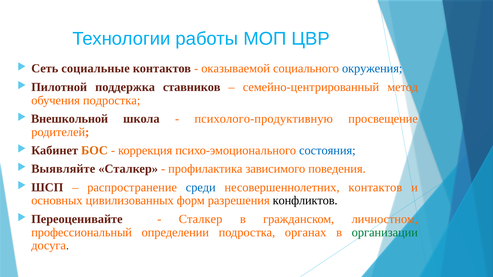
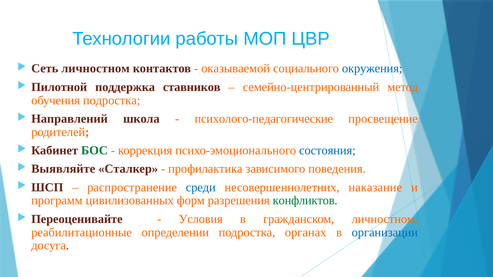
Сеть социальные: социальные -> личностном
Внешкольной: Внешкольной -> Направлений
психолого-продуктивную: психолого-продуктивную -> психолого-педагогические
БОС colour: orange -> green
несовершеннолетних контактов: контактов -> наказание
основных: основных -> программ
конфликтов colour: black -> green
Сталкер at (201, 219): Сталкер -> Условия
профессиональный: профессиональный -> реабилитационные
организации colour: green -> blue
